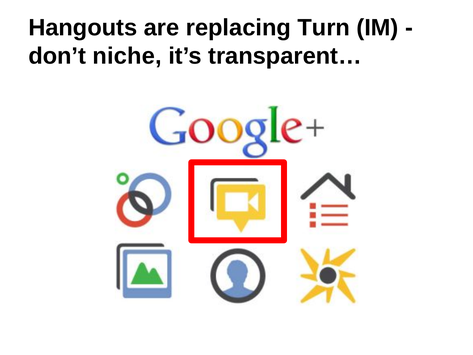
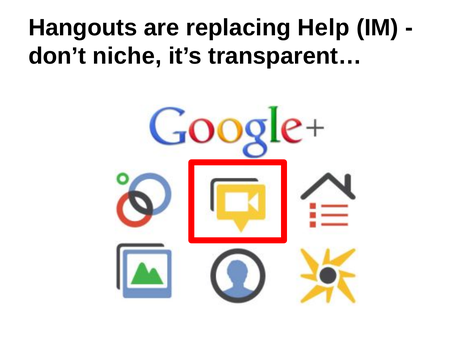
Turn: Turn -> Help
